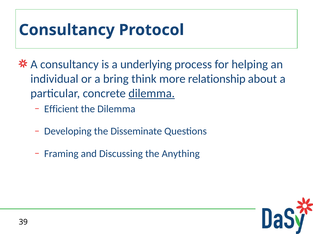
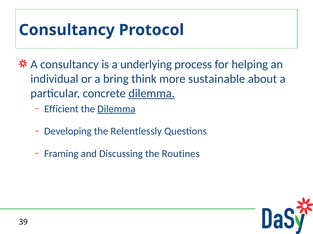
relationship: relationship -> sustainable
Dilemma at (116, 109) underline: none -> present
Disseminate: Disseminate -> Relentlessly
Anything: Anything -> Routines
